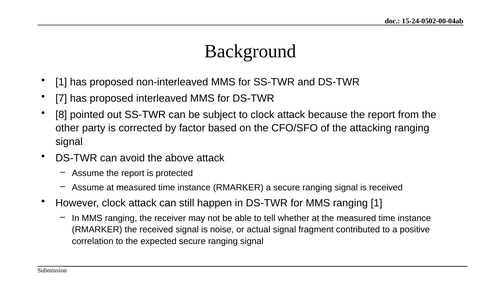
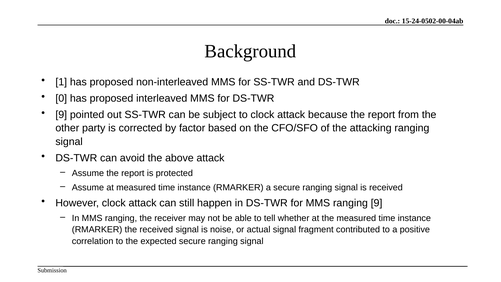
7: 7 -> 0
8 at (61, 115): 8 -> 9
ranging 1: 1 -> 9
